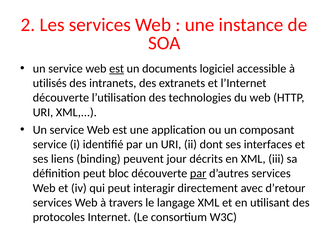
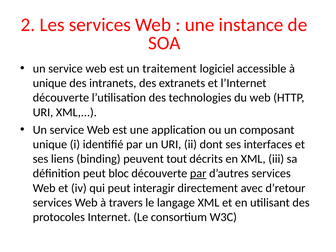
est at (117, 69) underline: present -> none
documents: documents -> traitement
utilisés at (50, 83): utilisés -> unique
service at (50, 144): service -> unique
jour: jour -> tout
